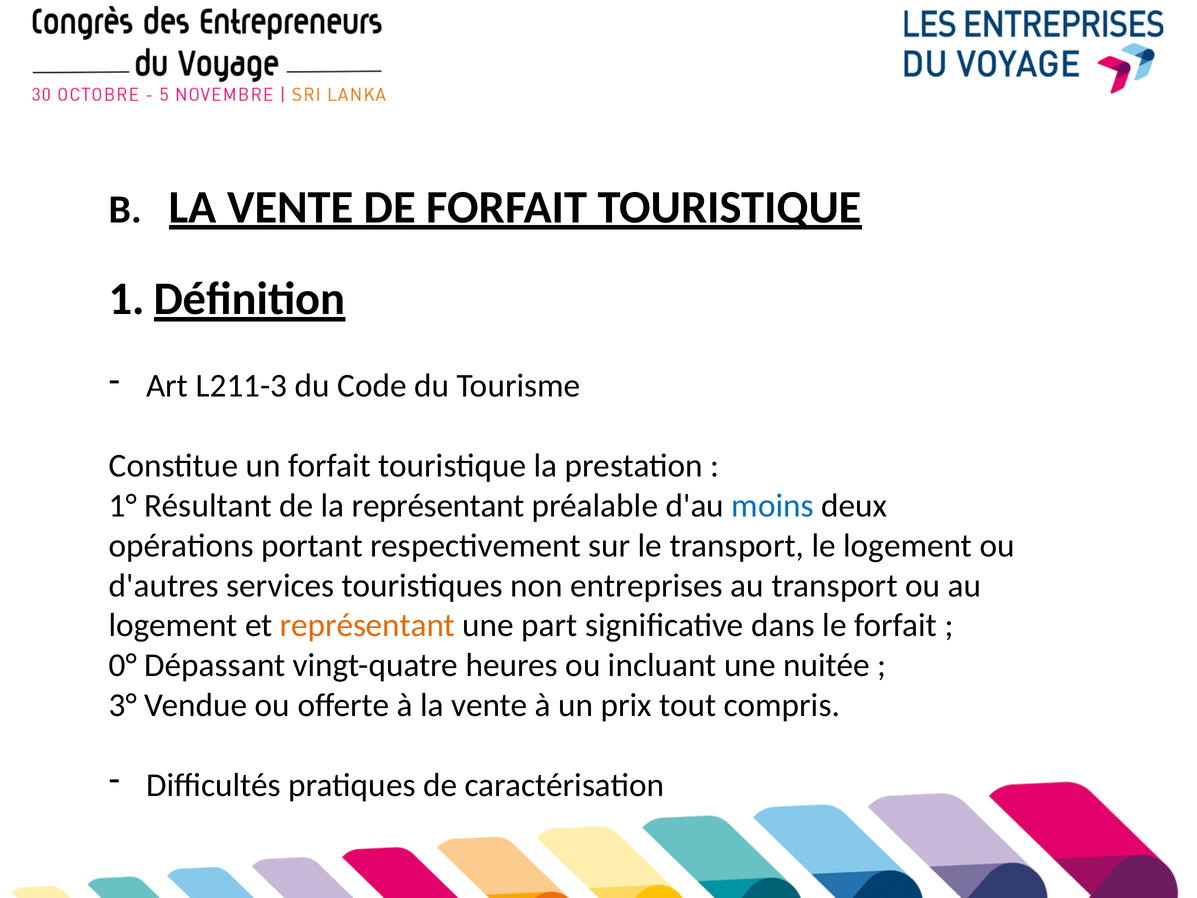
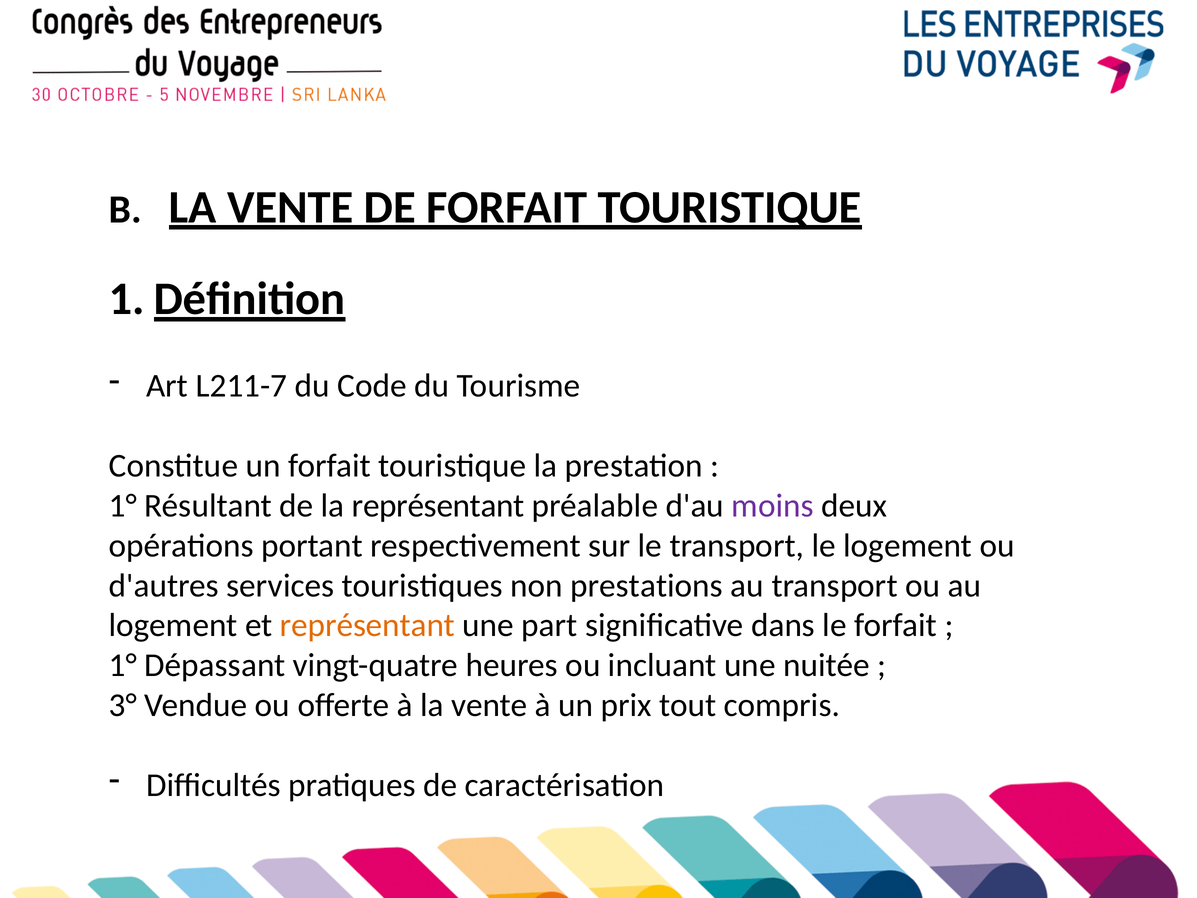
L211-3: L211-3 -> L211-7
moins colour: blue -> purple
entreprises: entreprises -> prestations
0° at (123, 665): 0° -> 1°
